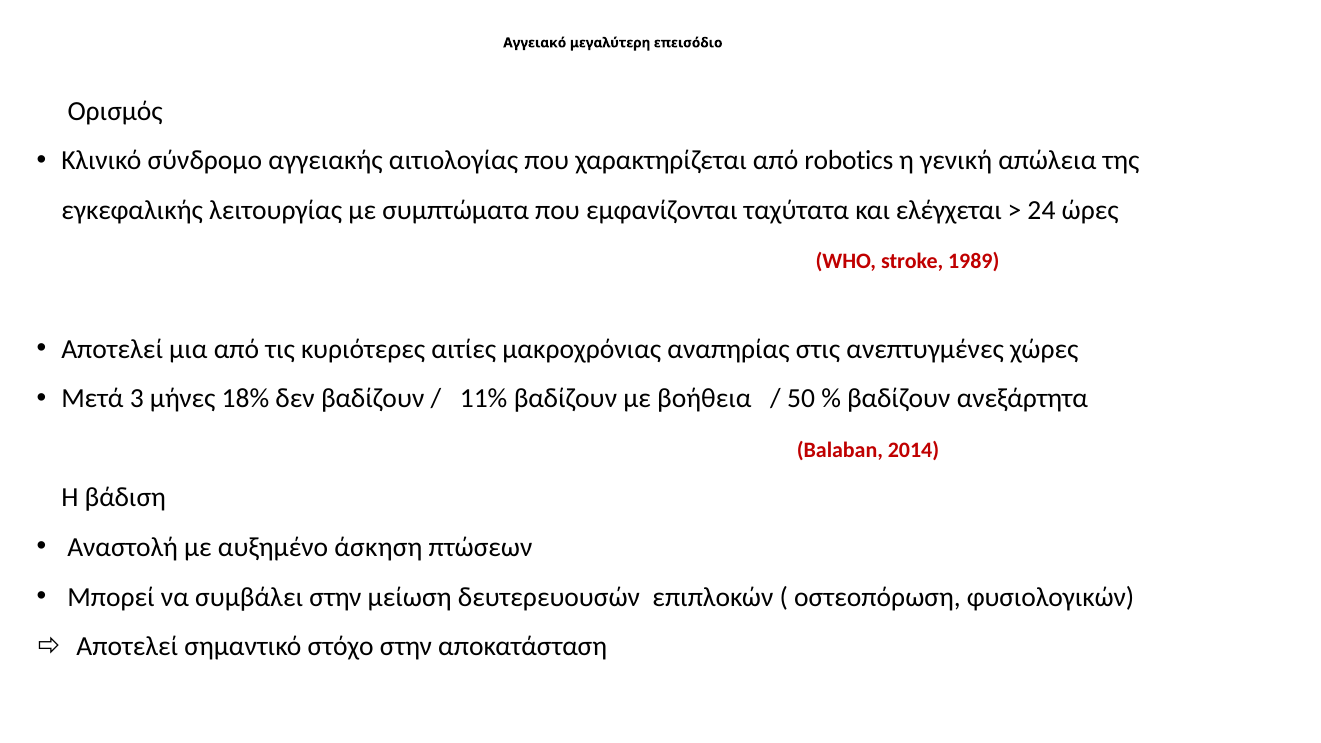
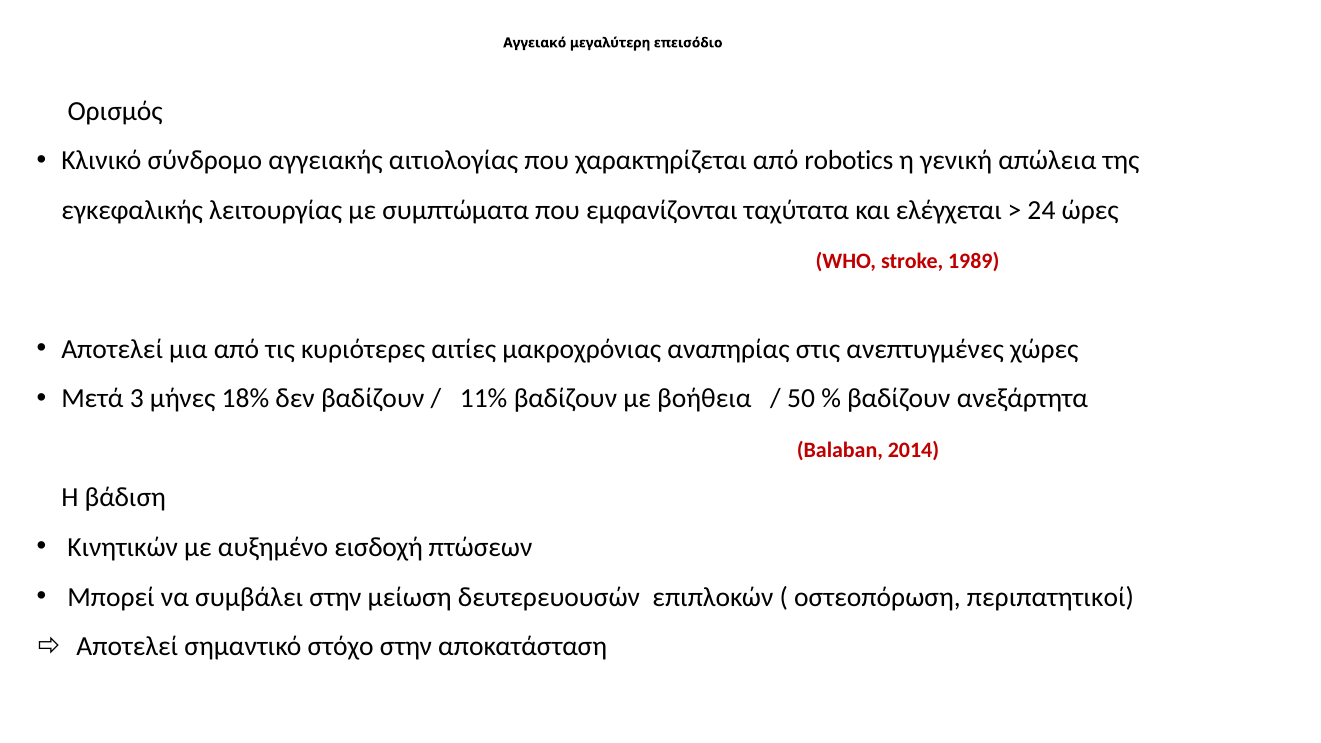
Αναστολή: Αναστολή -> Κινητικών
άσκηση: άσκηση -> εισδοχή
φυσιολογικών: φυσιολογικών -> περιπατητικοί
